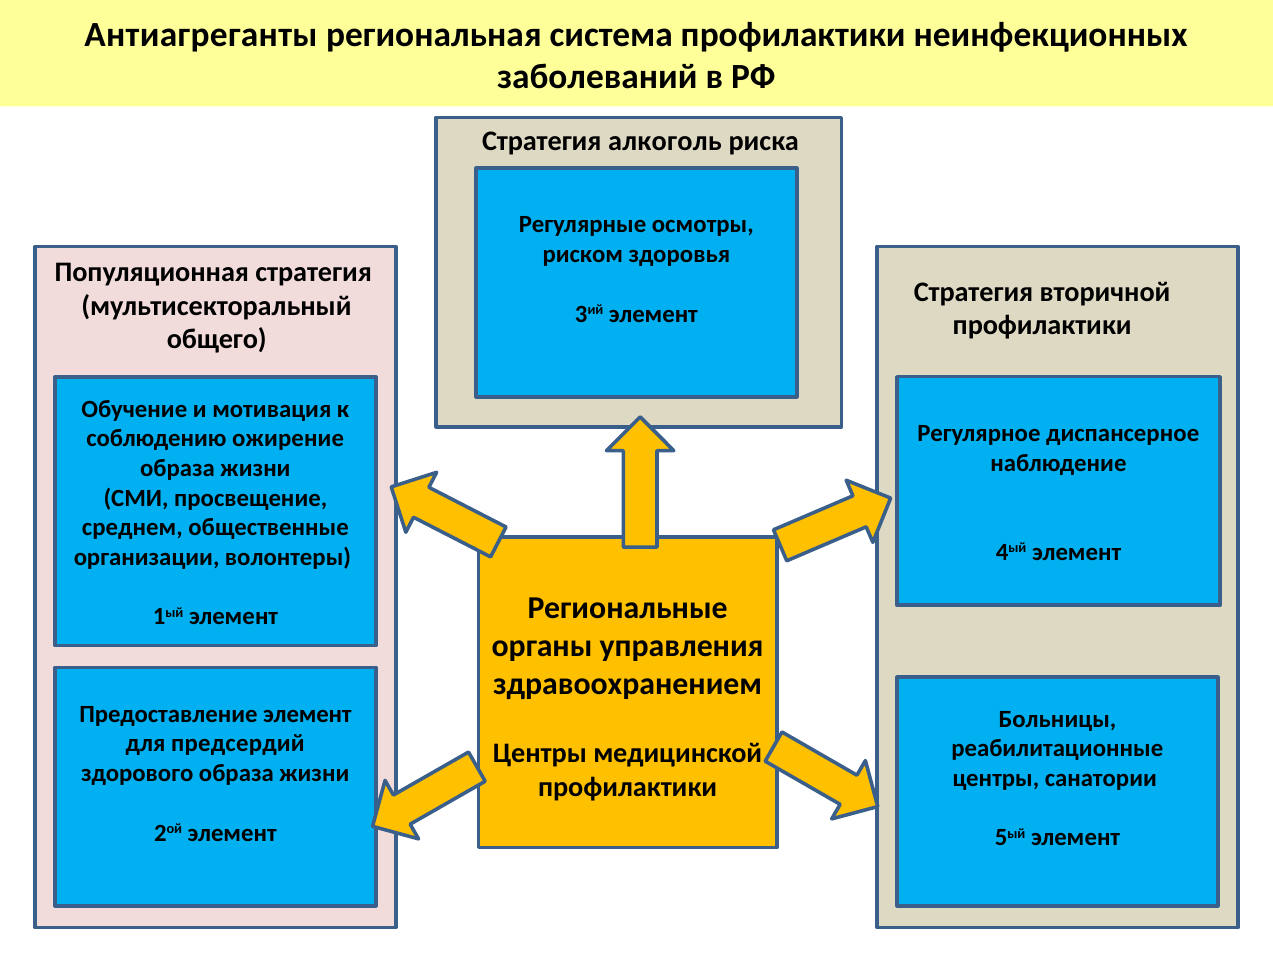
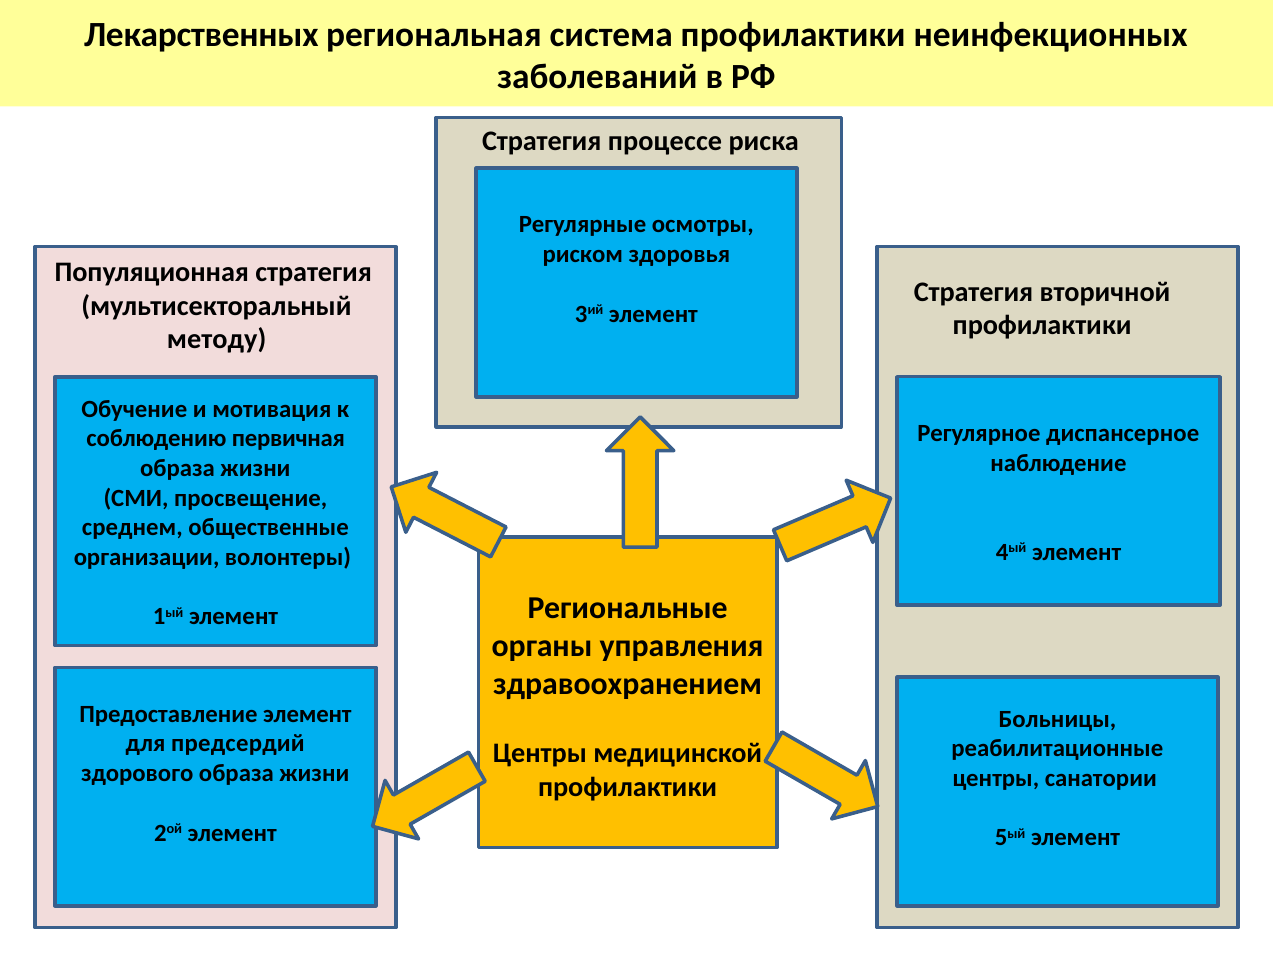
Антиагреганты: Антиагреганты -> Лекарственных
алкоголь: алкоголь -> процессе
общего: общего -> методу
ожирение: ожирение -> первичная
